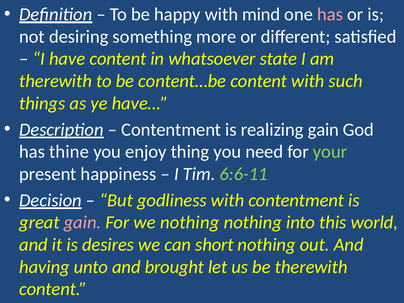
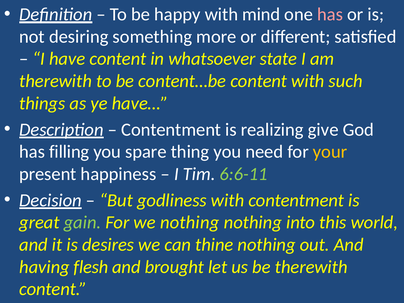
realizing gain: gain -> give
thine: thine -> filling
enjoy: enjoy -> spare
your colour: light green -> yellow
gain at (82, 222) colour: pink -> light green
short: short -> thine
unto: unto -> flesh
